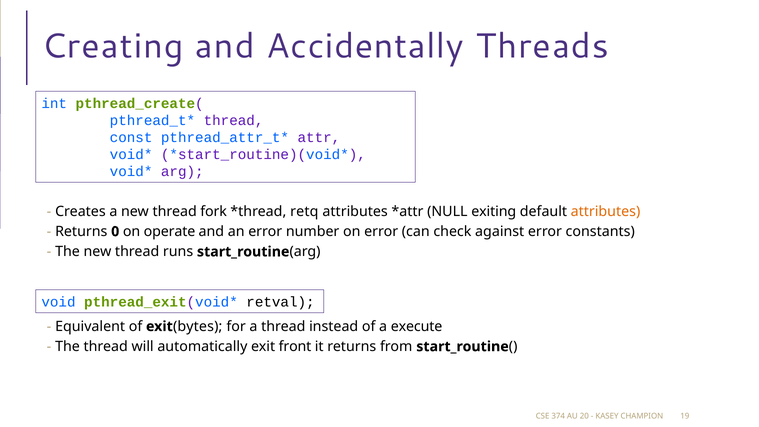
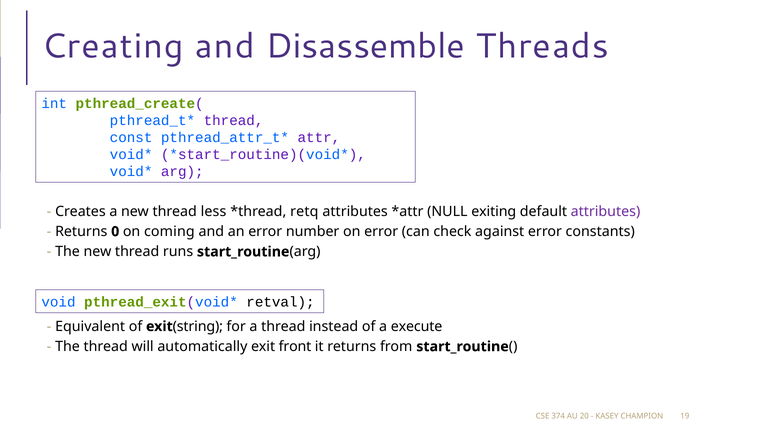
Accidentally: Accidentally -> Disassemble
fork: fork -> less
attributes at (605, 211) colour: orange -> purple
operate: operate -> coming
bytes: bytes -> string
